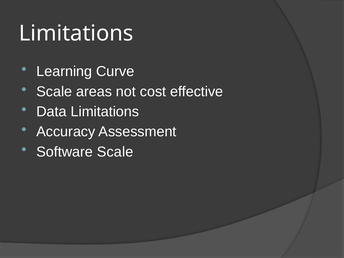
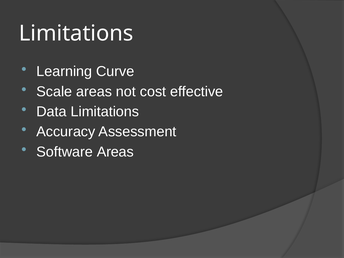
Software Scale: Scale -> Areas
